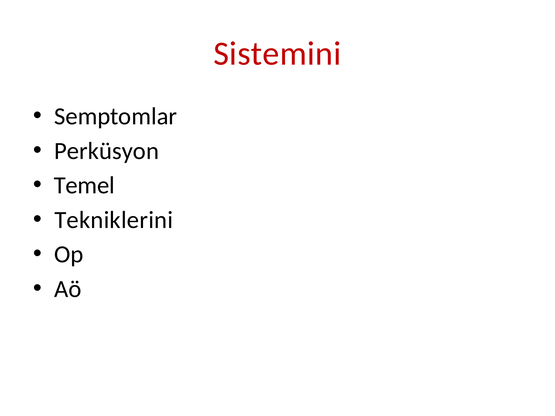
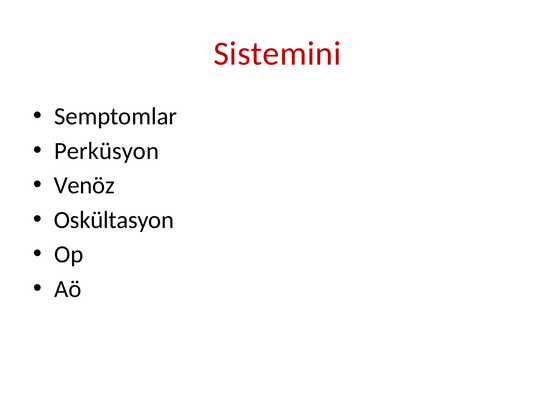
Temel: Temel -> Venöz
Tekniklerini: Tekniklerini -> Oskültasyon
